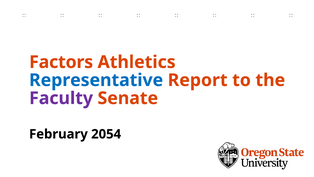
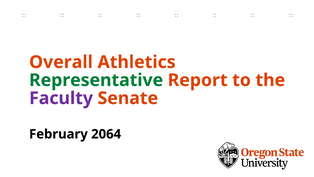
Factors: Factors -> Overall
Representative colour: blue -> green
2054: 2054 -> 2064
